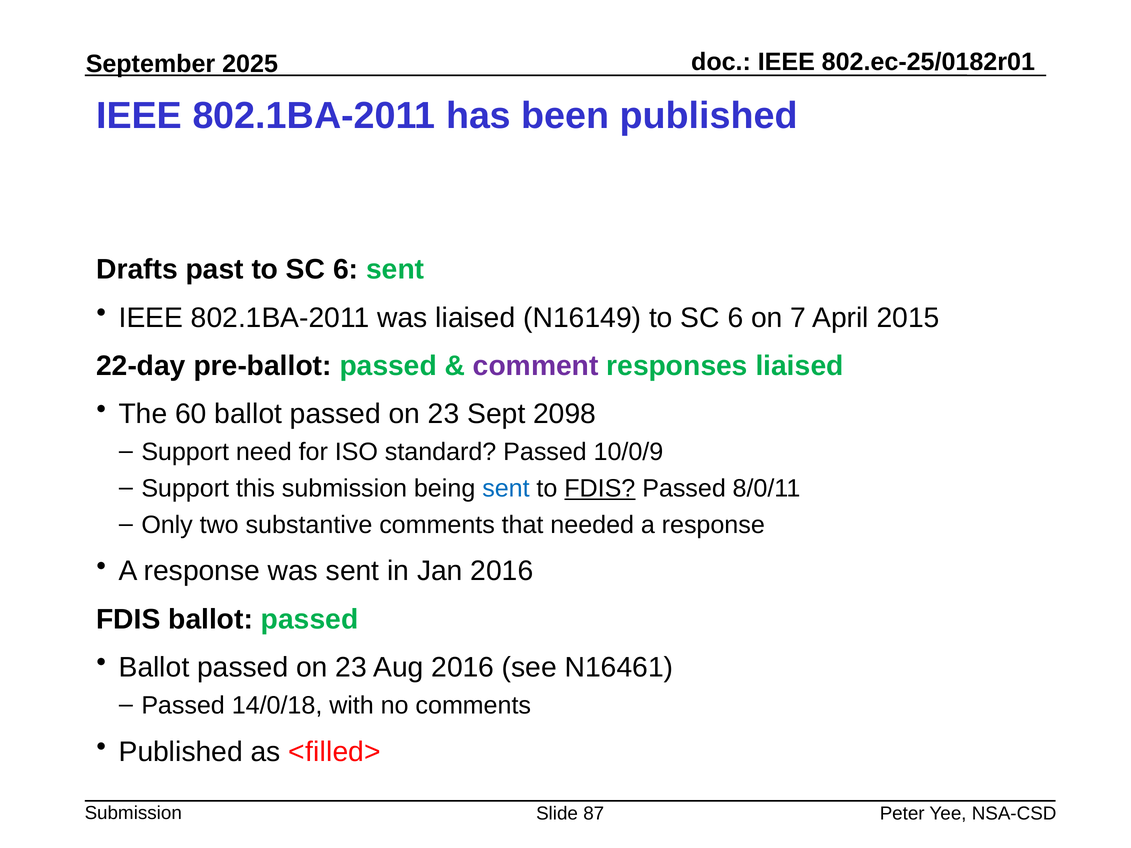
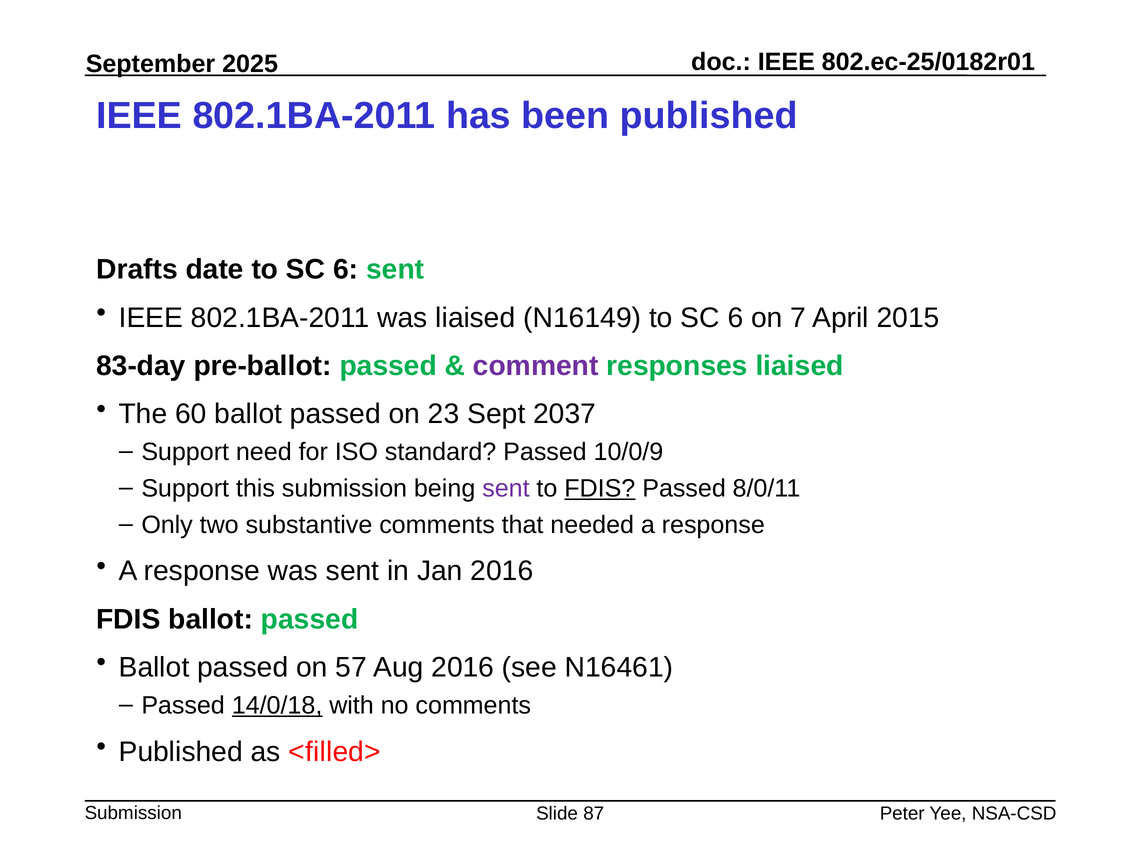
past: past -> date
22-day: 22-day -> 83-day
2098: 2098 -> 2037
sent at (506, 488) colour: blue -> purple
23 at (351, 667): 23 -> 57
14/0/18 underline: none -> present
